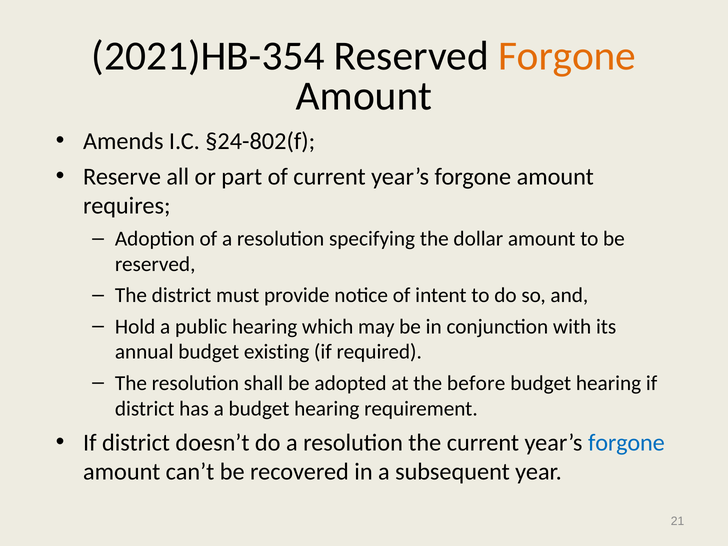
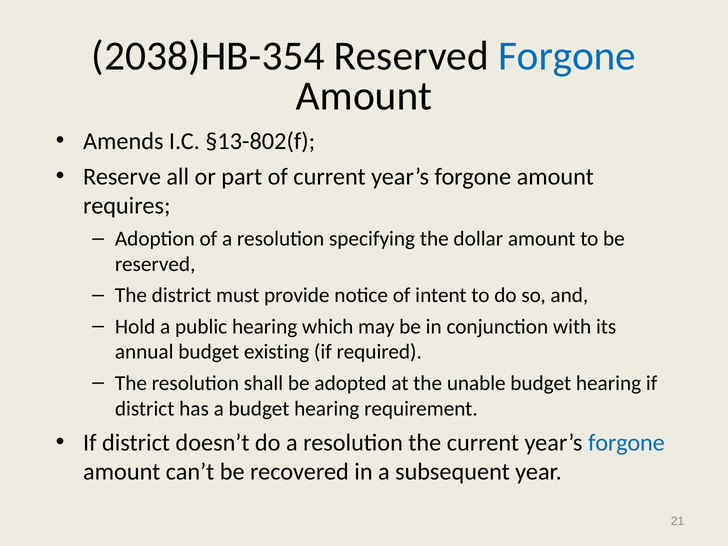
2021)HB-354: 2021)HB-354 -> 2038)HB-354
Forgone at (567, 56) colour: orange -> blue
§24-802(f: §24-802(f -> §13-802(f
before: before -> unable
